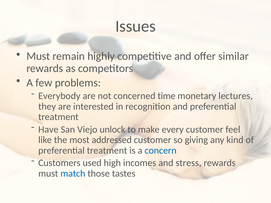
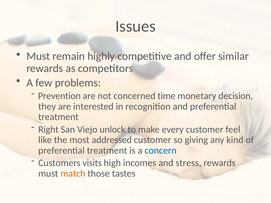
Everybody: Everybody -> Prevention
lectures: lectures -> decision
Have: Have -> Right
used: used -> visits
match colour: blue -> orange
